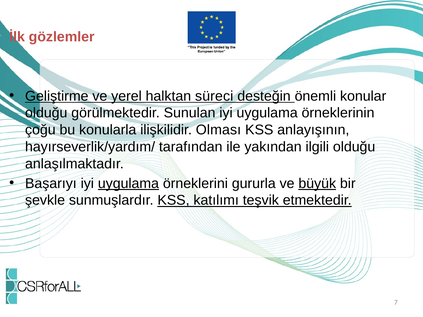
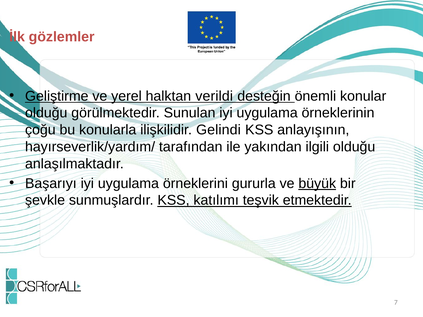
süreci: süreci -> verildi
Olması: Olması -> Gelindi
uygulama at (128, 184) underline: present -> none
